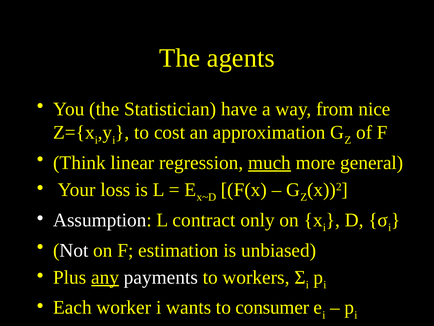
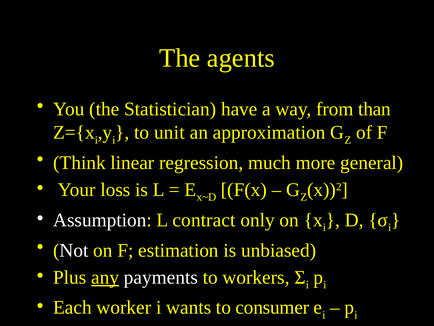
nice: nice -> than
cost: cost -> unit
much underline: present -> none
